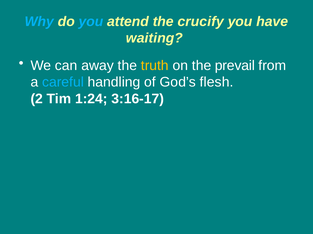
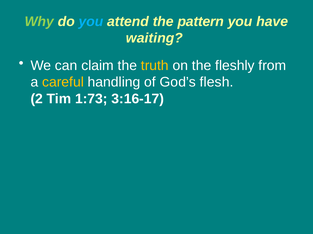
Why colour: light blue -> light green
crucify: crucify -> pattern
away: away -> claim
prevail: prevail -> fleshly
careful colour: light blue -> yellow
1:24: 1:24 -> 1:73
